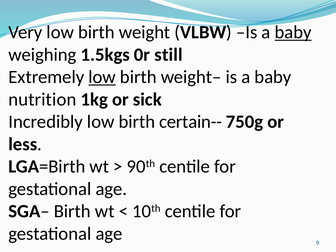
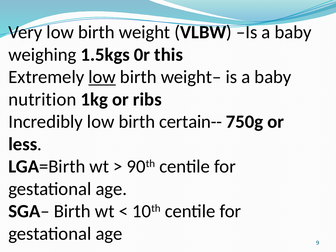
baby at (293, 32) underline: present -> none
still: still -> this
sick: sick -> ribs
